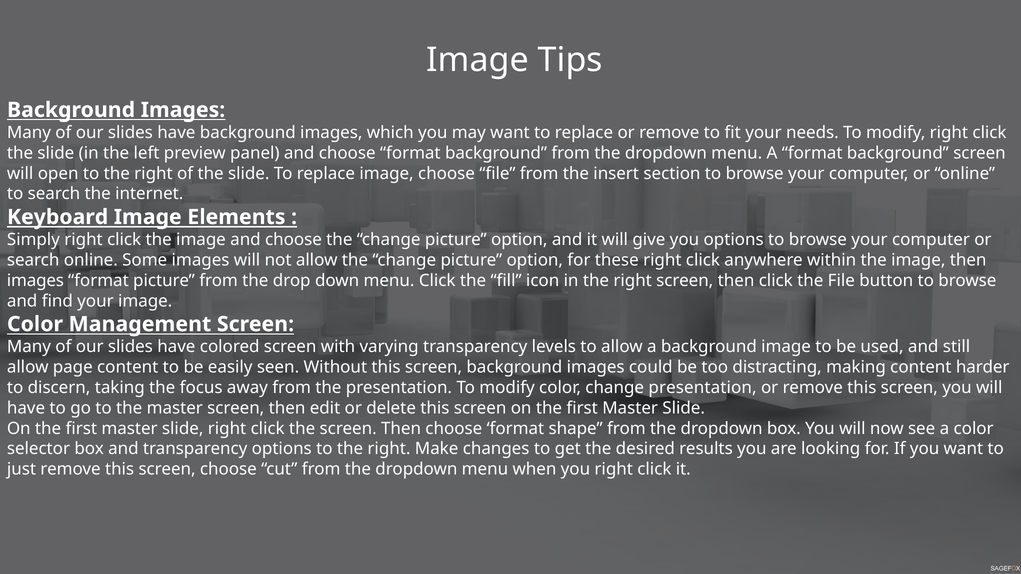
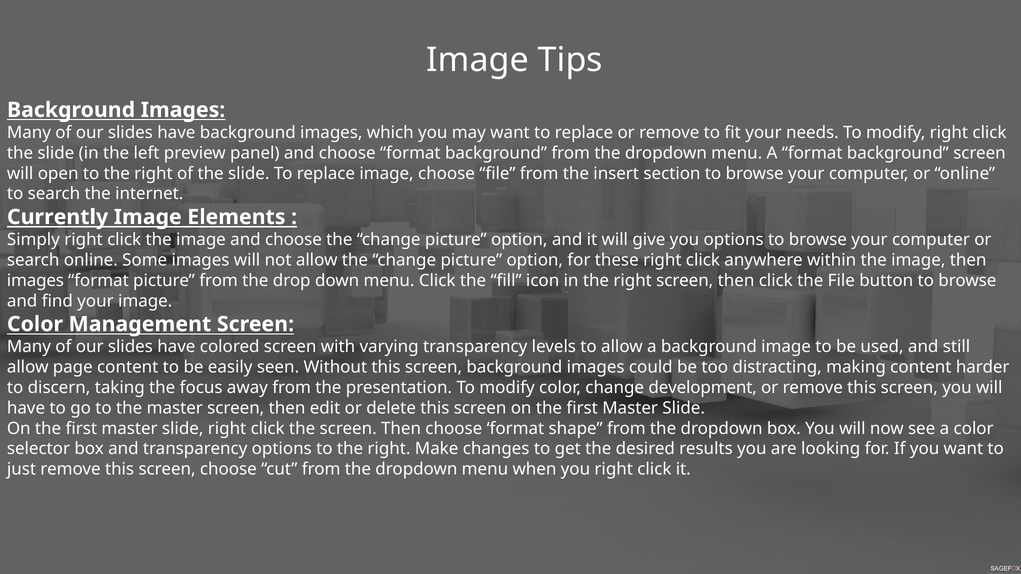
Keyboard: Keyboard -> Currently
change presentation: presentation -> development
